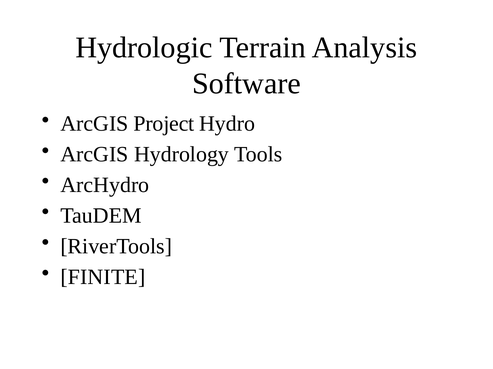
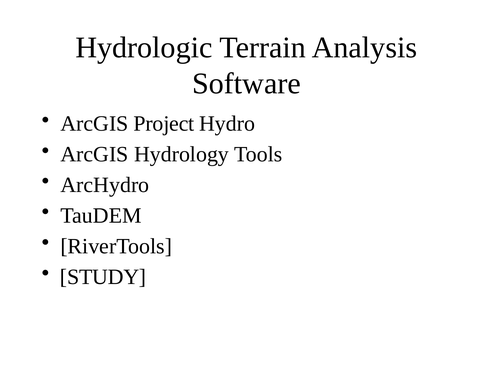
FINITE: FINITE -> STUDY
